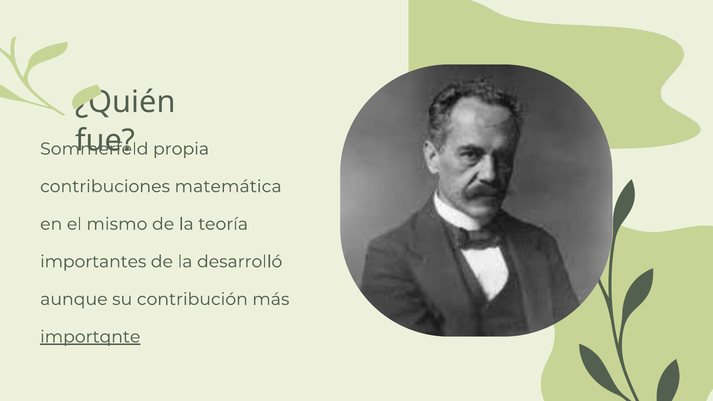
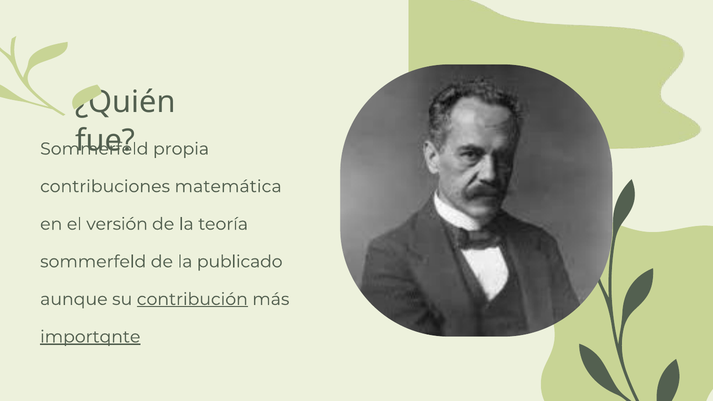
mismo: mismo -> versión
importantes at (93, 262): importantes -> sommerfeld
desarrolló: desarrolló -> publicado
contribución underline: none -> present
